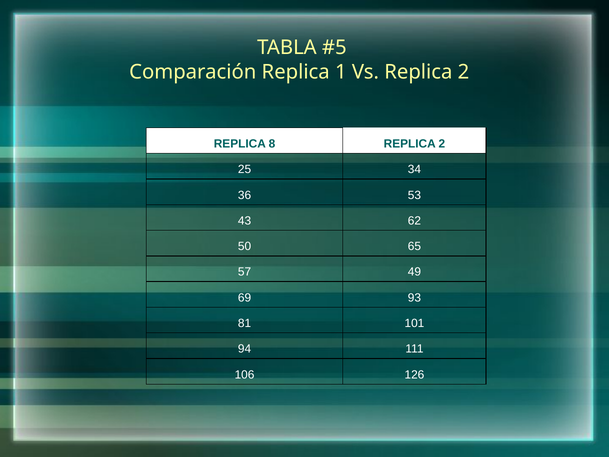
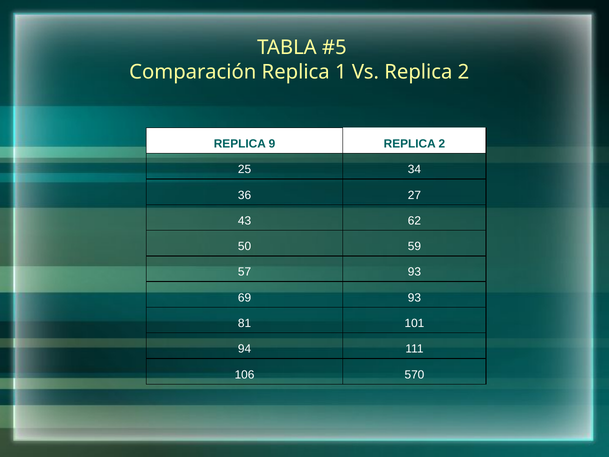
8: 8 -> 9
53: 53 -> 27
65: 65 -> 59
57 49: 49 -> 93
126: 126 -> 570
